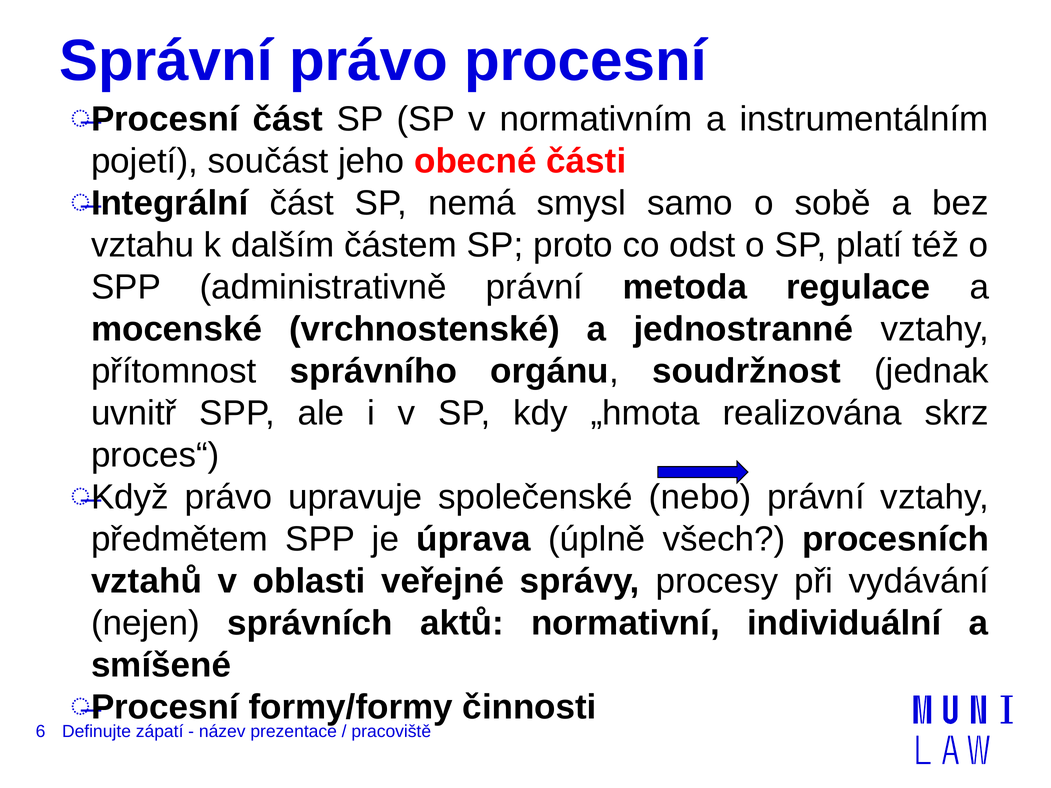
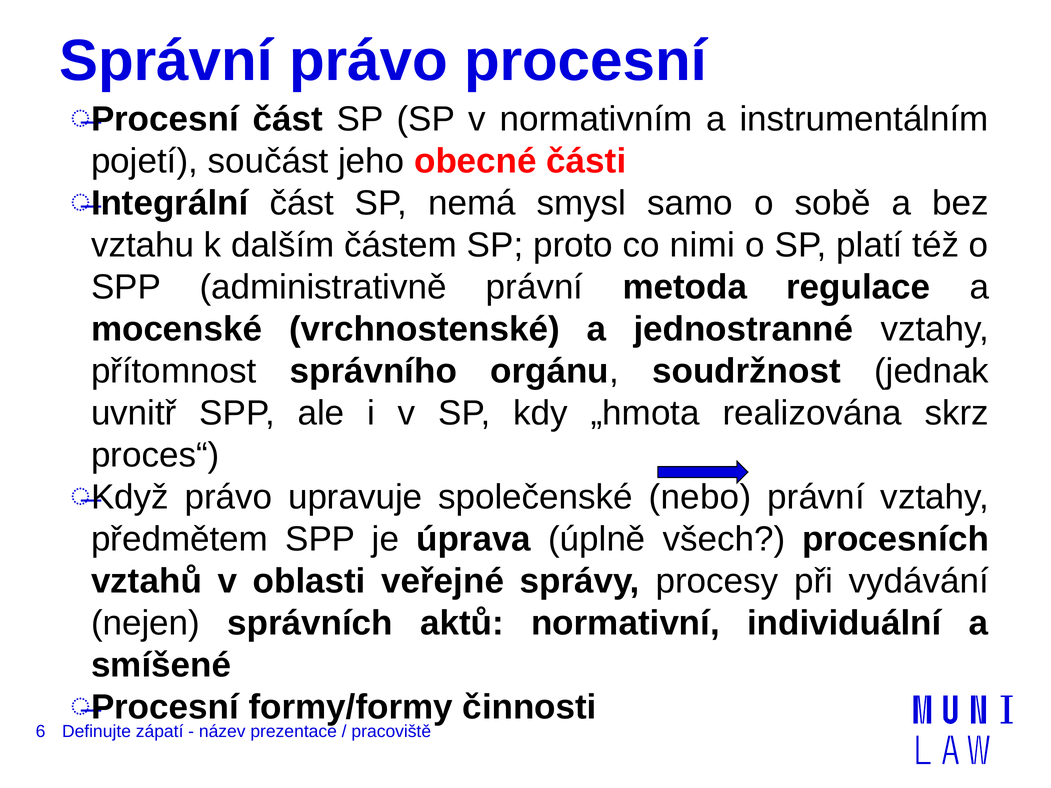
odst: odst -> nimi
